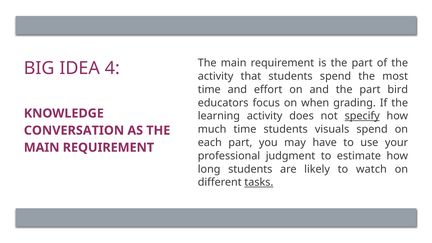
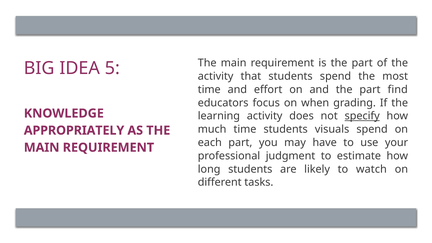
4: 4 -> 5
bird: bird -> find
CONVERSATION: CONVERSATION -> APPROPRIATELY
tasks underline: present -> none
